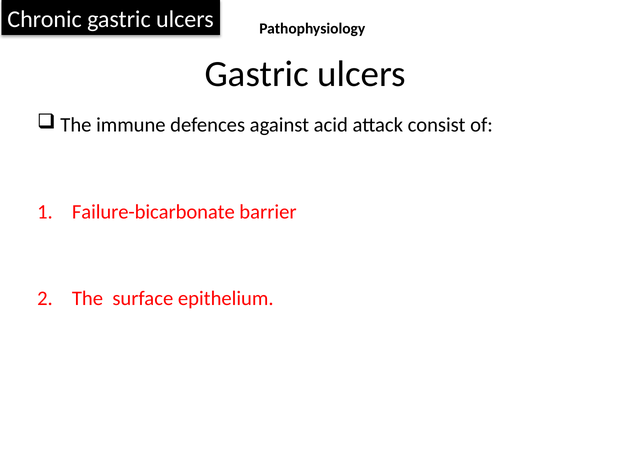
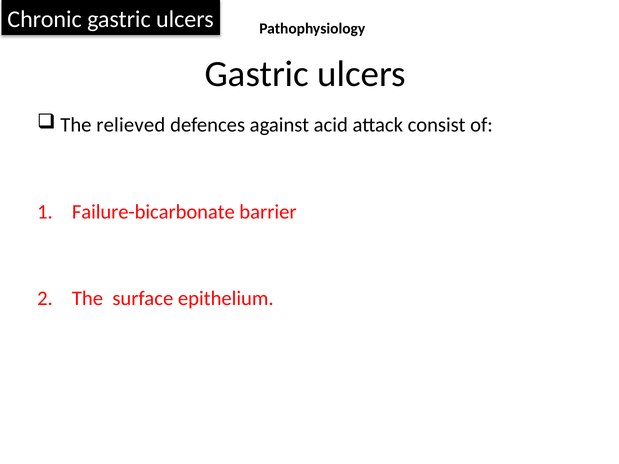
immune: immune -> relieved
